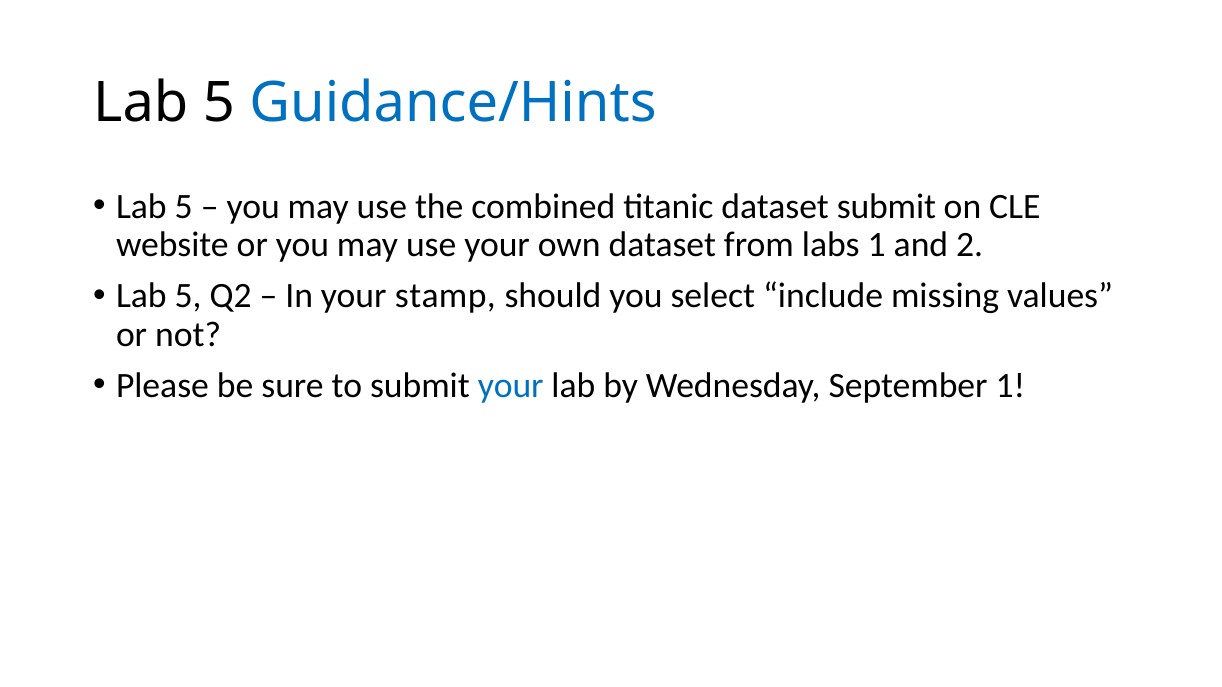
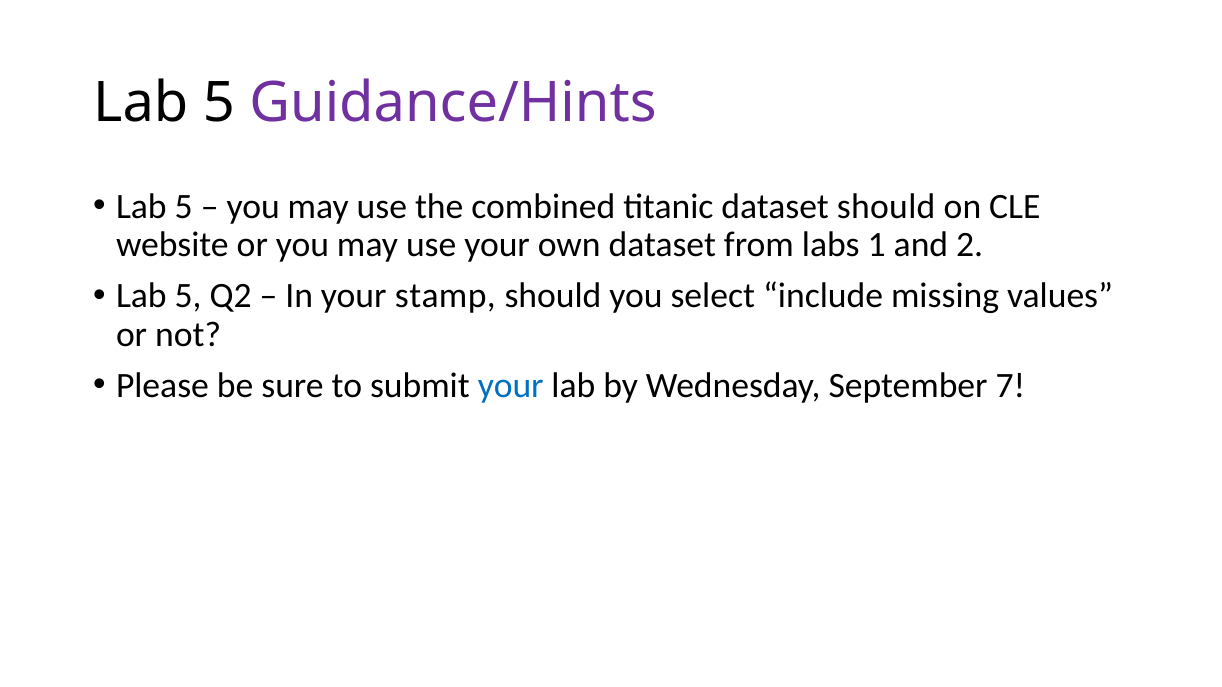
Guidance/Hints colour: blue -> purple
dataset submit: submit -> should
September 1: 1 -> 7
